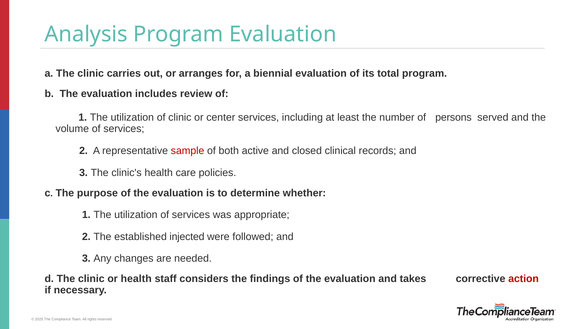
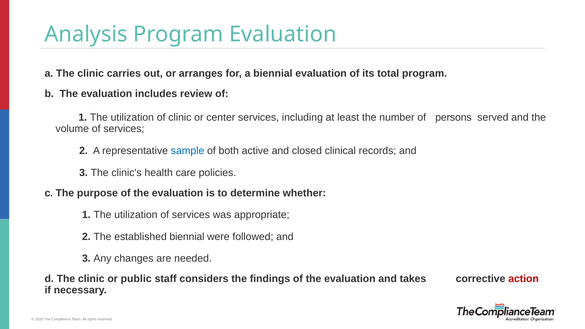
sample colour: red -> blue
established injected: injected -> biennial
or health: health -> public
